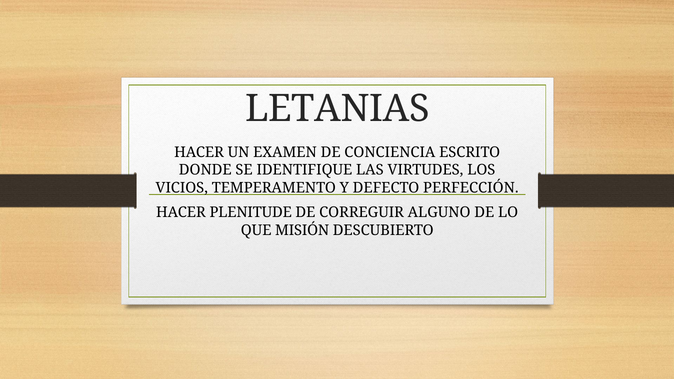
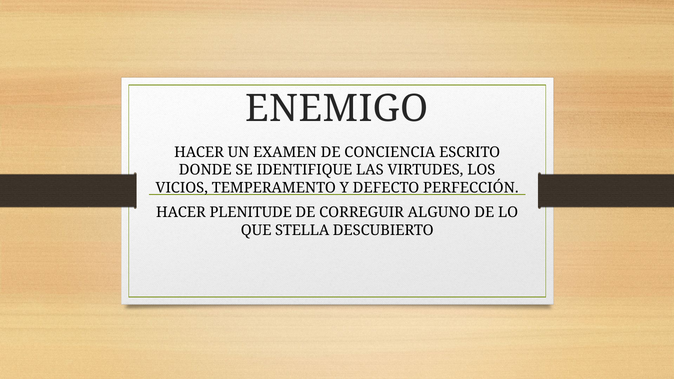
LETANIAS: LETANIAS -> ENEMIGO
MISIÓN: MISIÓN -> STELLA
